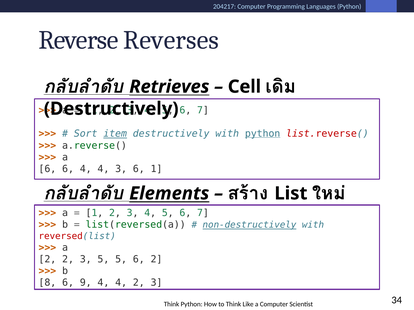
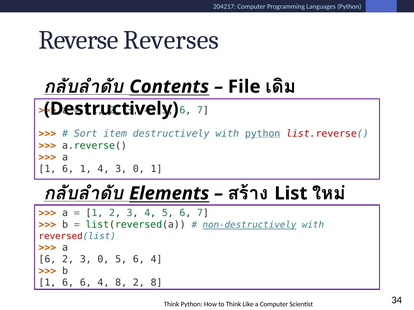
Retrieves: Retrieves -> Contents
Cell: Cell -> File
item underline: present -> none
6 at (47, 169): 6 -> 1
6 4: 4 -> 1
4 3 6: 6 -> 0
2 at (47, 260): 2 -> 6
2 3 5: 5 -> 0
5 6 2: 2 -> 4
8 at (47, 283): 8 -> 1
6 9: 9 -> 6
4 at (121, 283): 4 -> 8
3 at (156, 283): 3 -> 8
